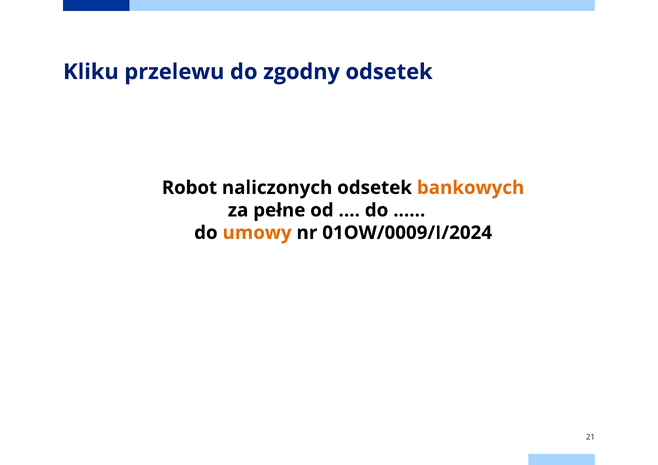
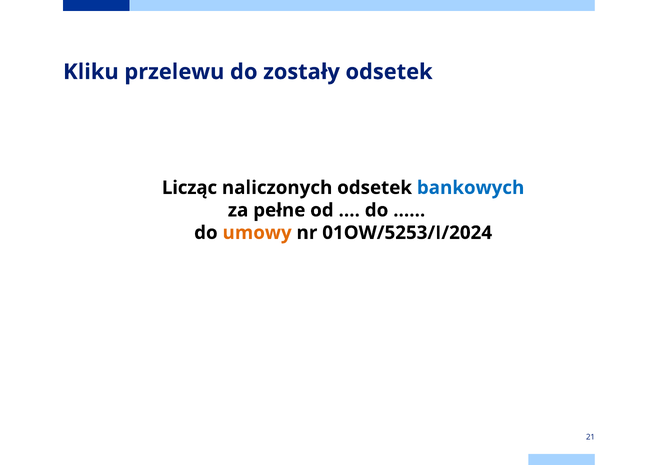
zgodny: zgodny -> zostały
Robot: Robot -> Licząc
bankowych colour: orange -> blue
01OW/0009/I/2024: 01OW/0009/I/2024 -> 01OW/5253/I/2024
